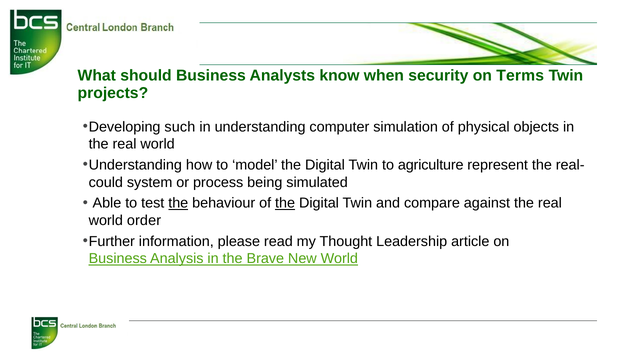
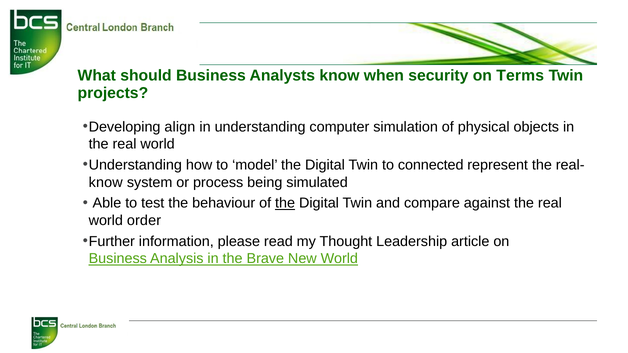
such: such -> align
agriculture: agriculture -> connected
could at (106, 182): could -> know
the at (178, 203) underline: present -> none
